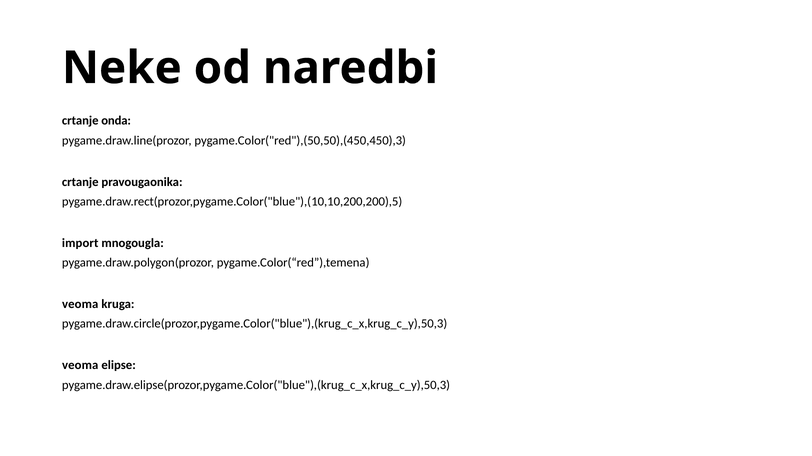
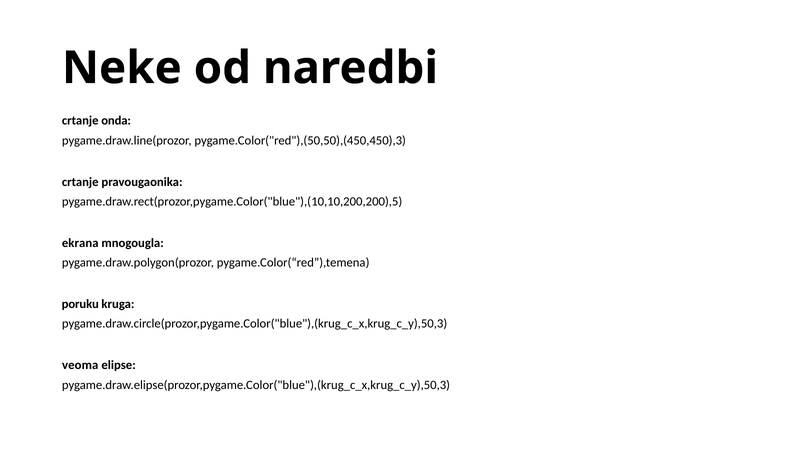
import: import -> ekrana
veoma at (80, 304): veoma -> poruku
